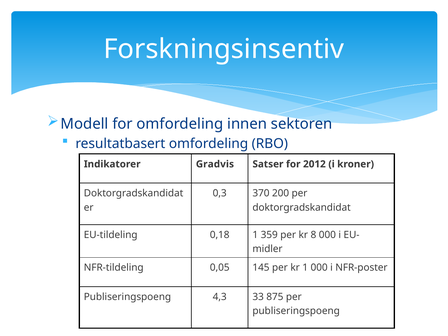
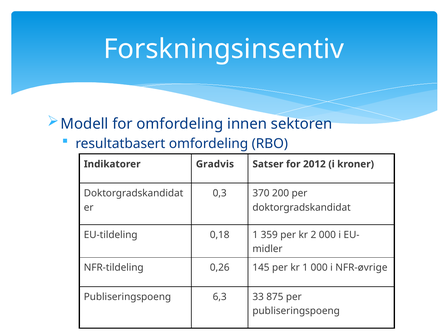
8: 8 -> 2
0,05: 0,05 -> 0,26
NFR-poster: NFR-poster -> NFR-øvrige
4,3: 4,3 -> 6,3
